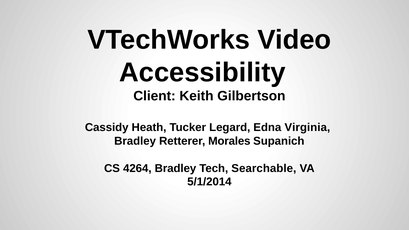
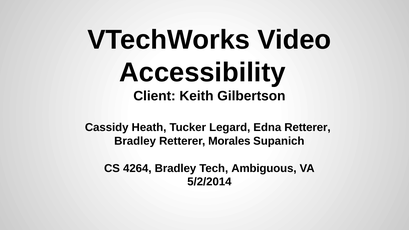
Edna Virginia: Virginia -> Retterer
Searchable: Searchable -> Ambiguous
5/1/2014: 5/1/2014 -> 5/2/2014
